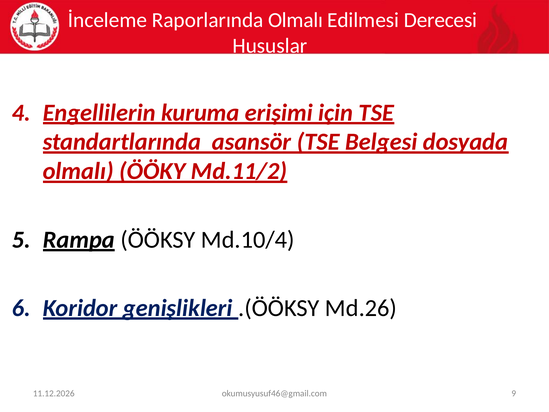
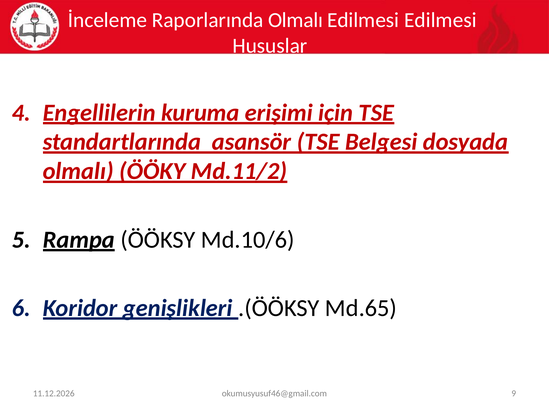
Edilmesi Derecesi: Derecesi -> Edilmesi
Md.10/4: Md.10/4 -> Md.10/6
Md.26: Md.26 -> Md.65
